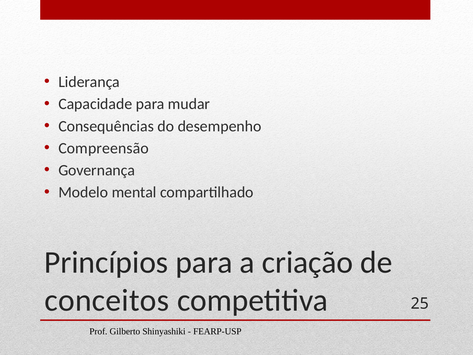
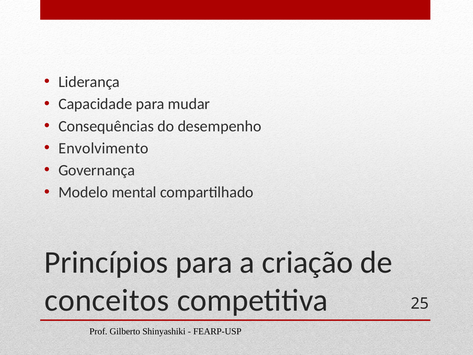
Compreensão: Compreensão -> Envolvimento
